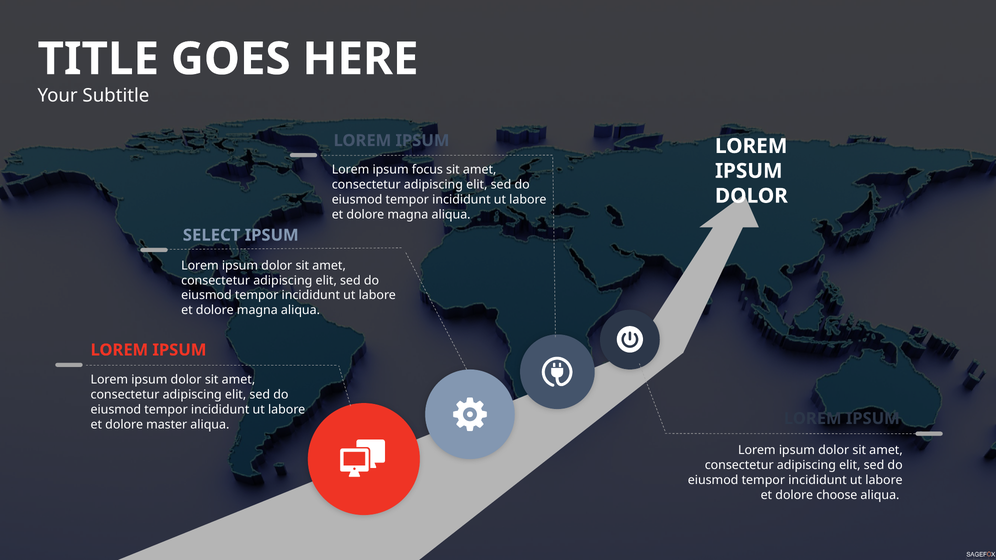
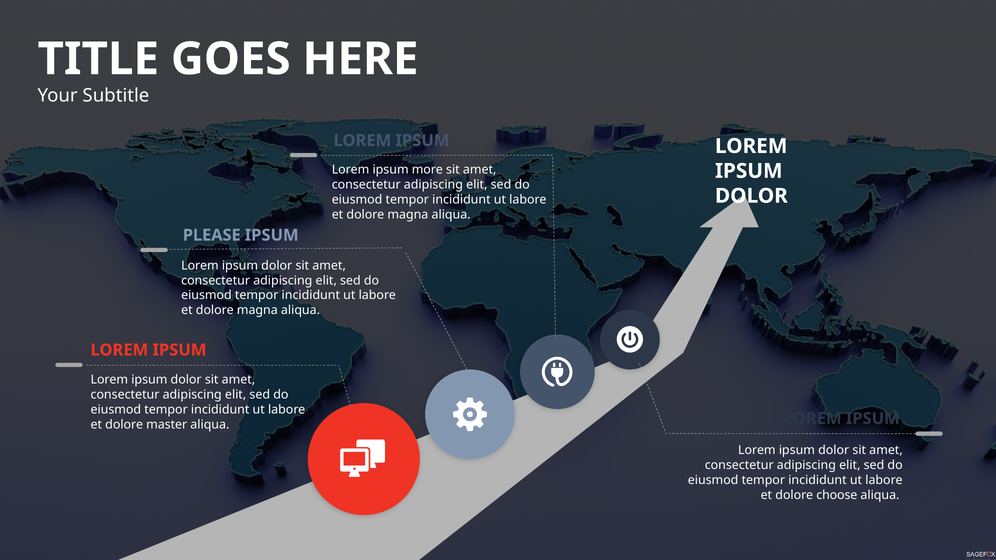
focus: focus -> more
SELECT: SELECT -> PLEASE
